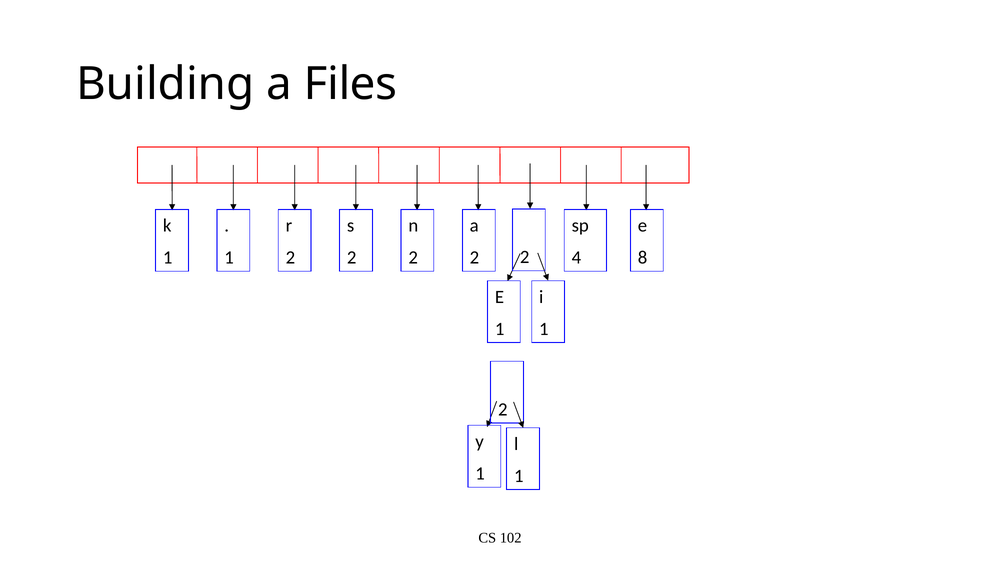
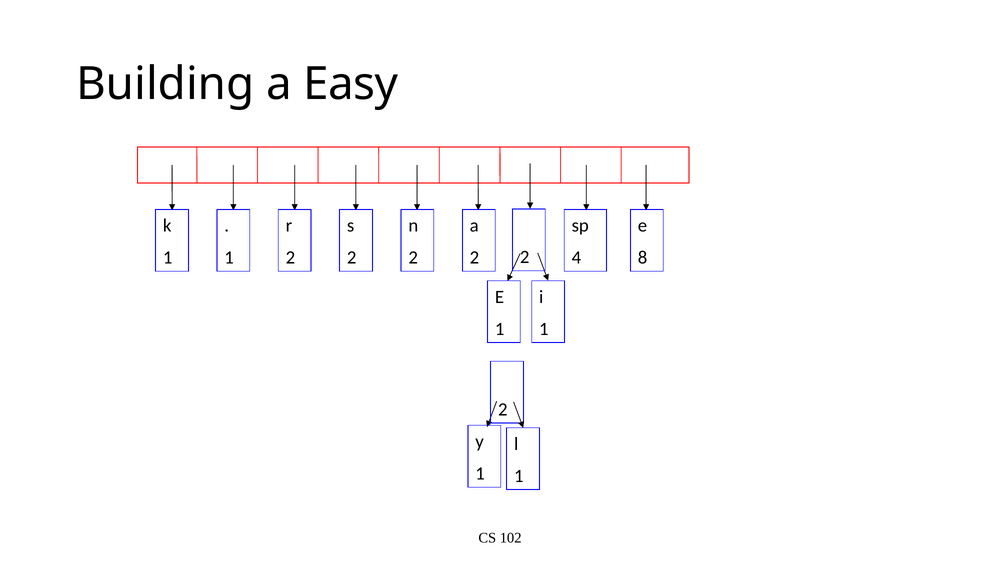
Files: Files -> Easy
